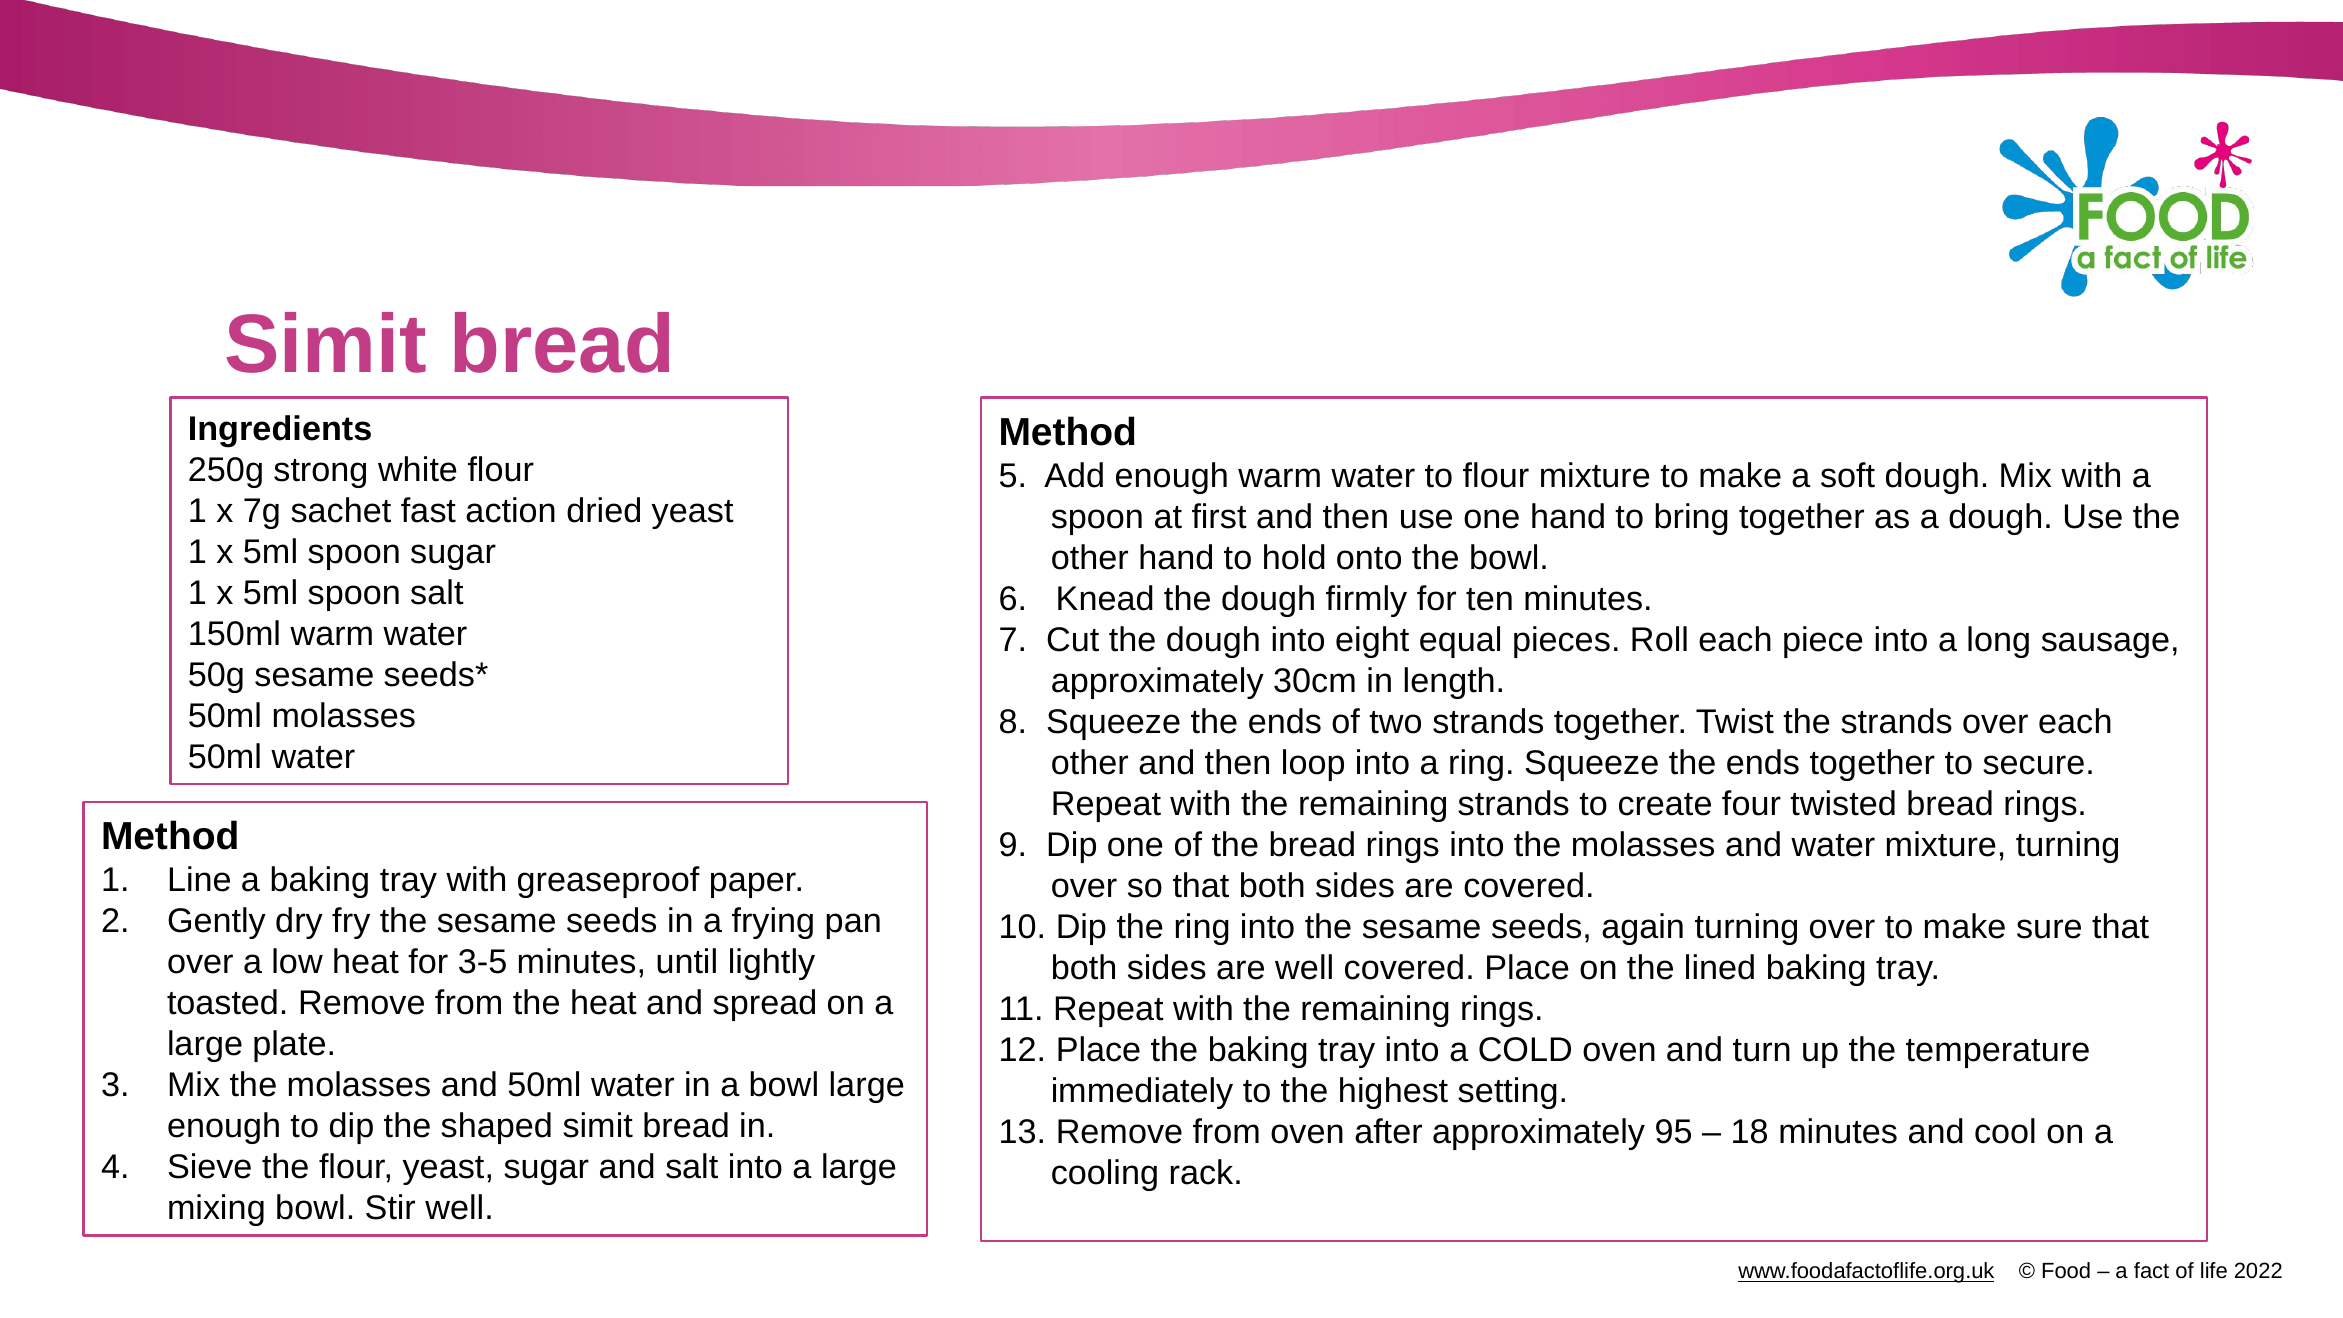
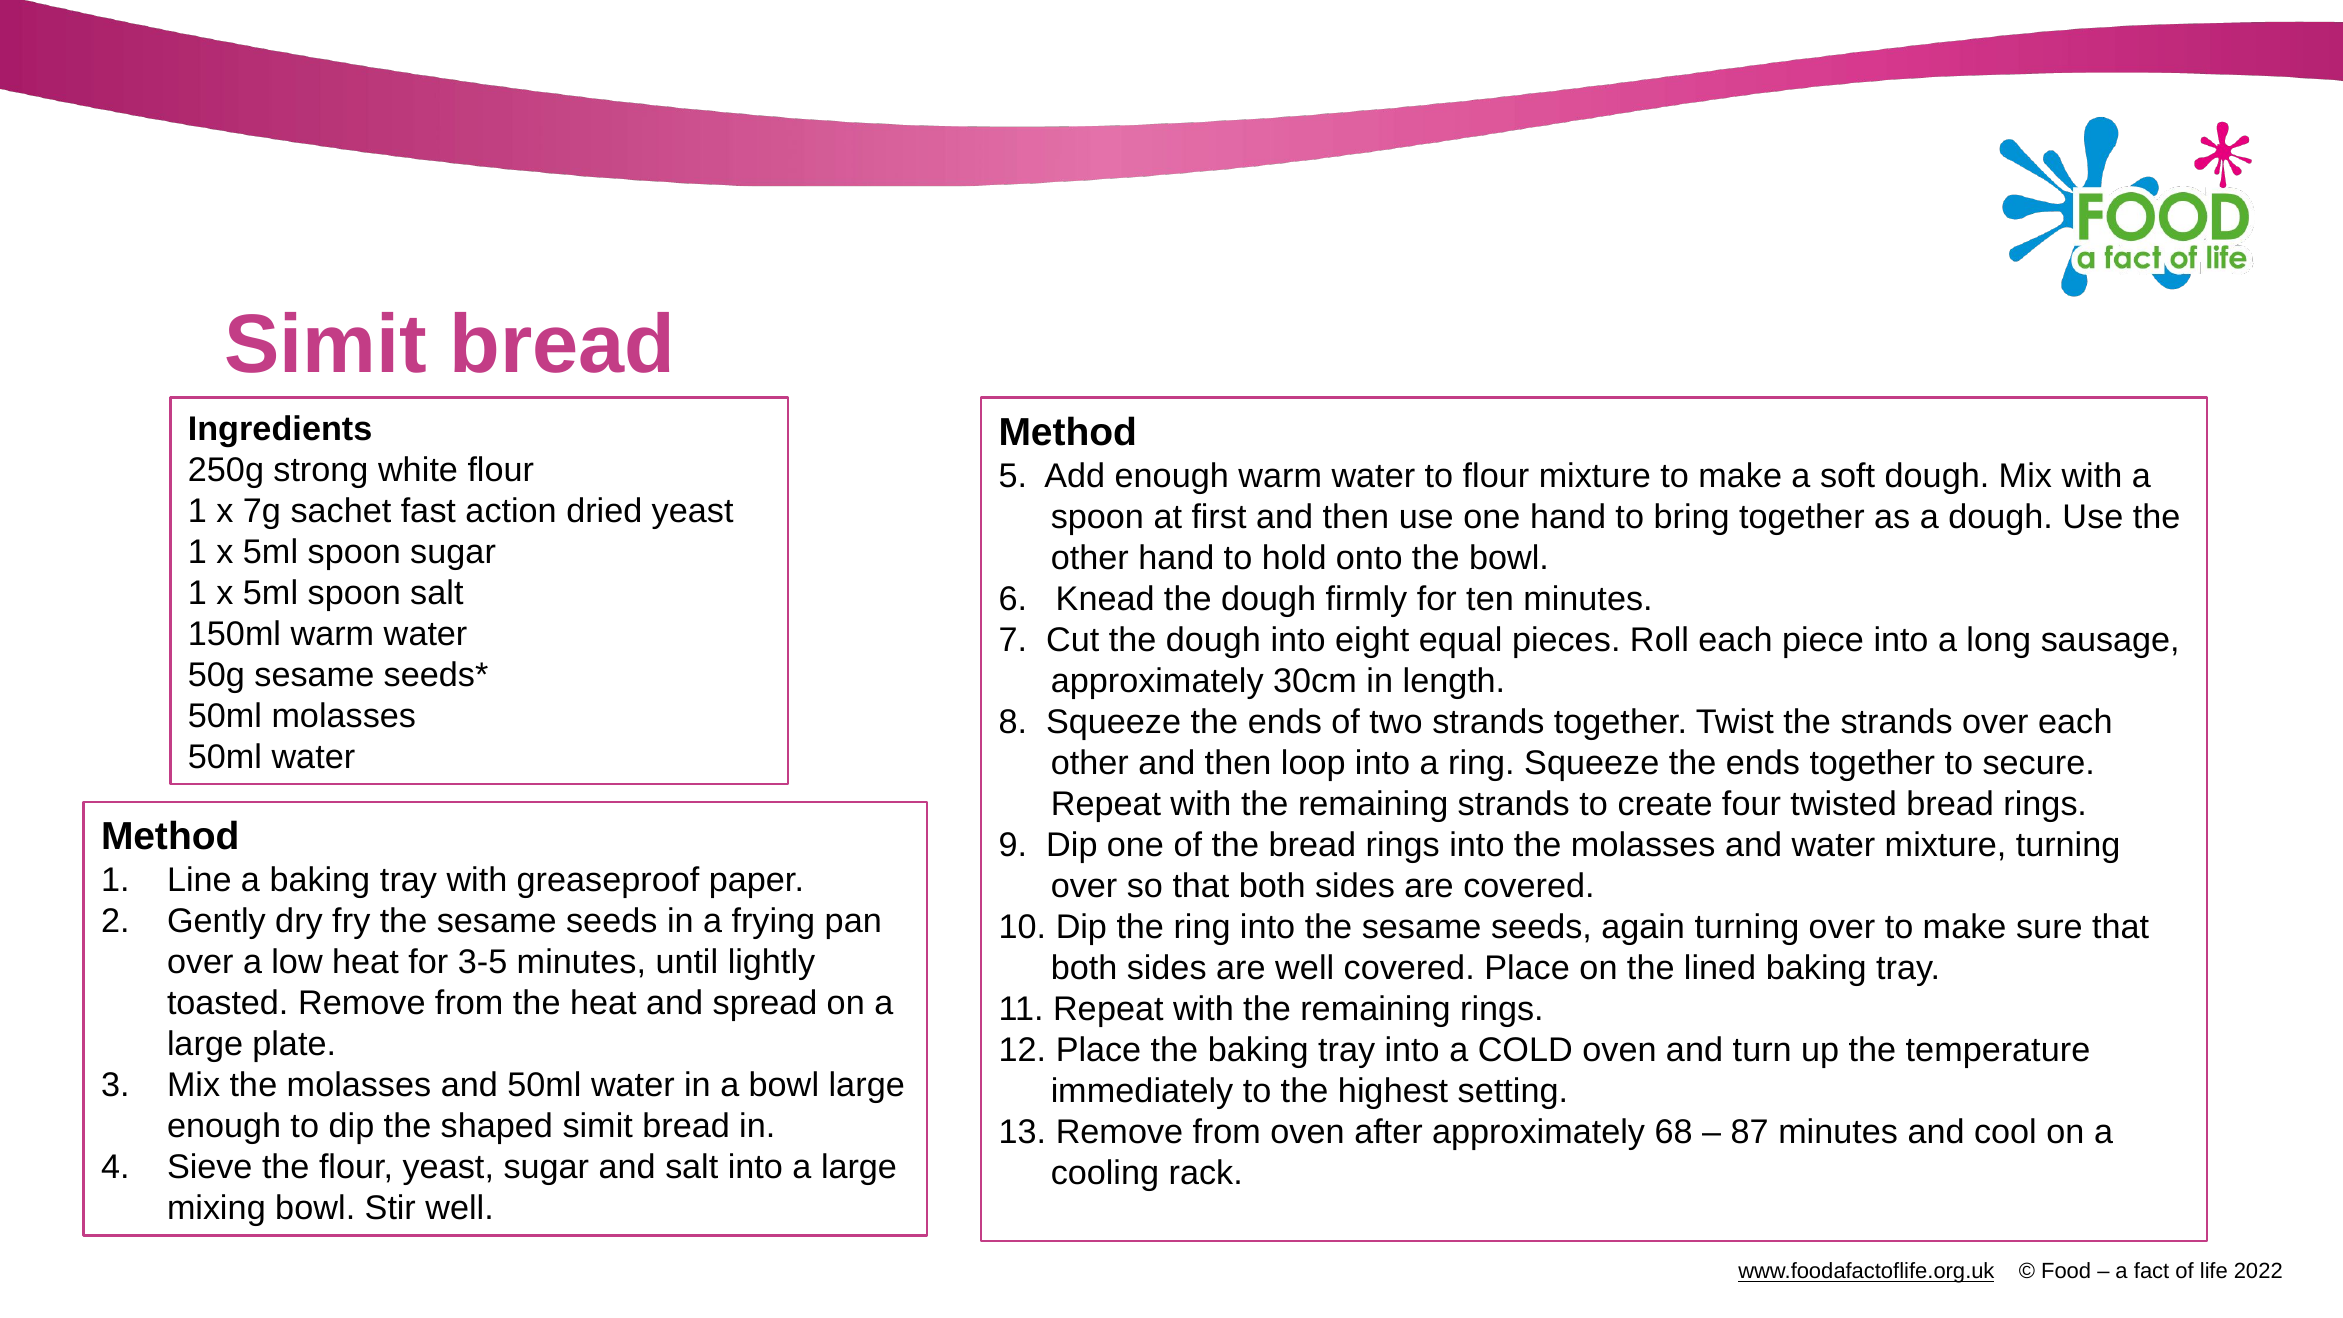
95: 95 -> 68
18: 18 -> 87
